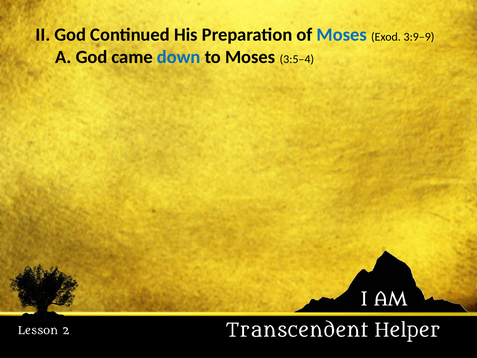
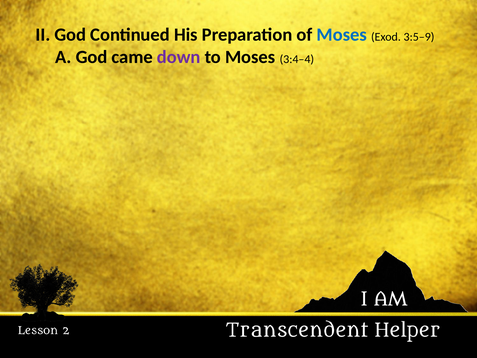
3:9–9: 3:9–9 -> 3:5–9
down colour: blue -> purple
3:5–4: 3:5–4 -> 3:4–4
